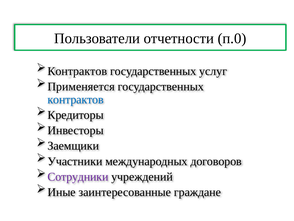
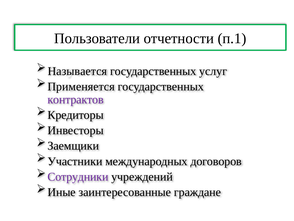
п.0: п.0 -> п.1
Контрактов at (77, 71): Контрактов -> Называется
контрактов at (76, 99) colour: blue -> purple
